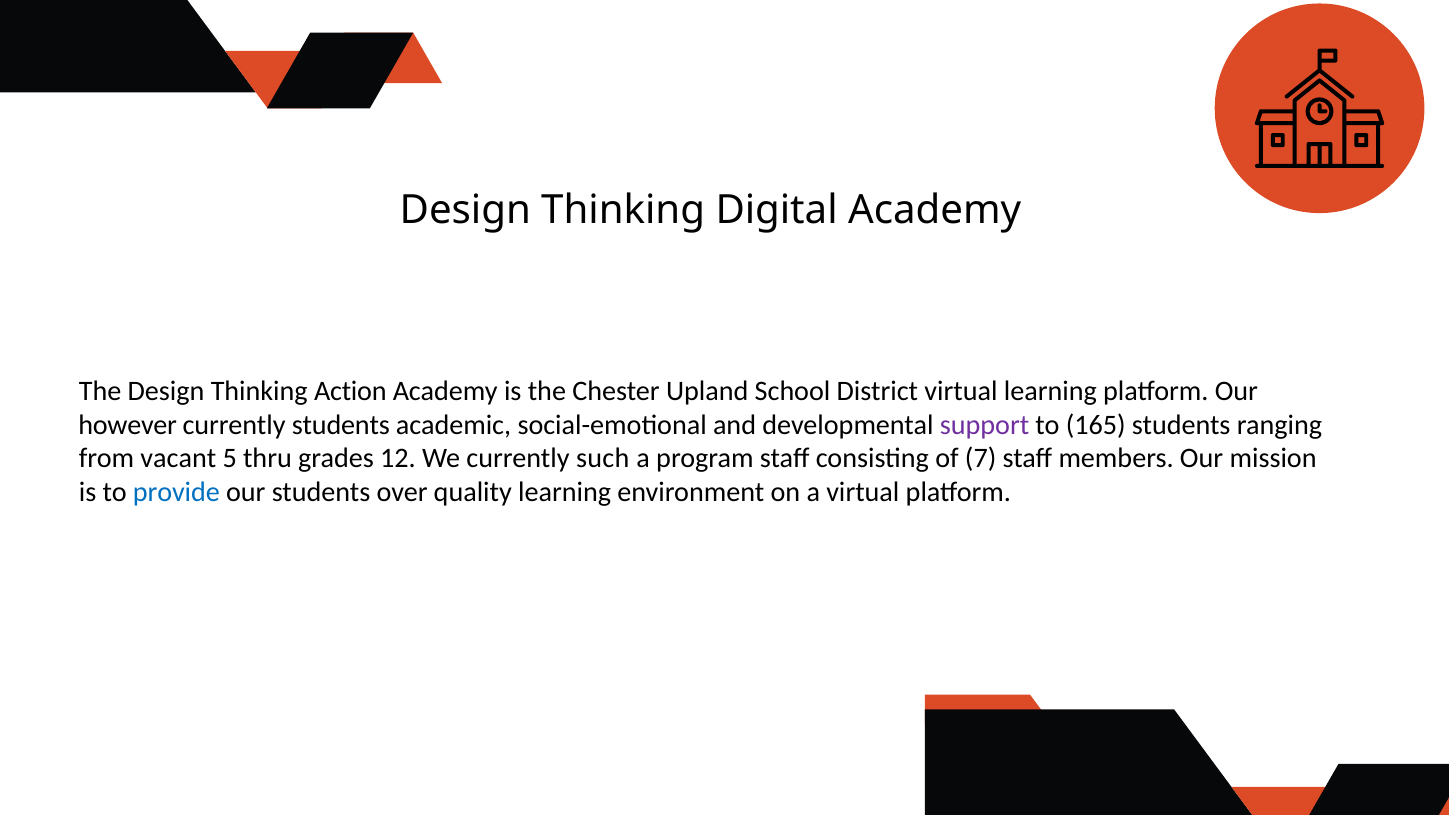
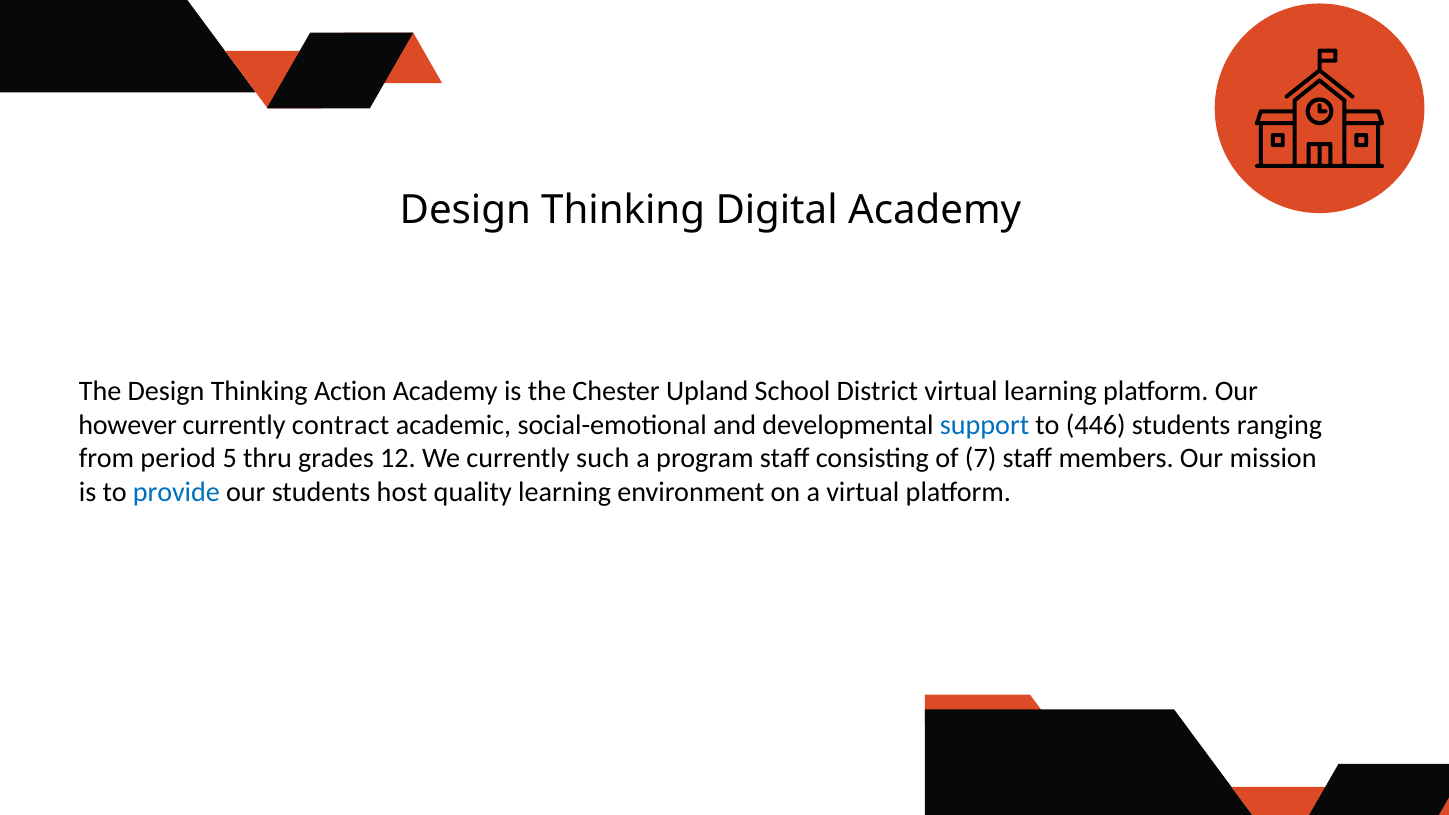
currently students: students -> contract
support colour: purple -> blue
165: 165 -> 446
vacant: vacant -> period
over: over -> host
